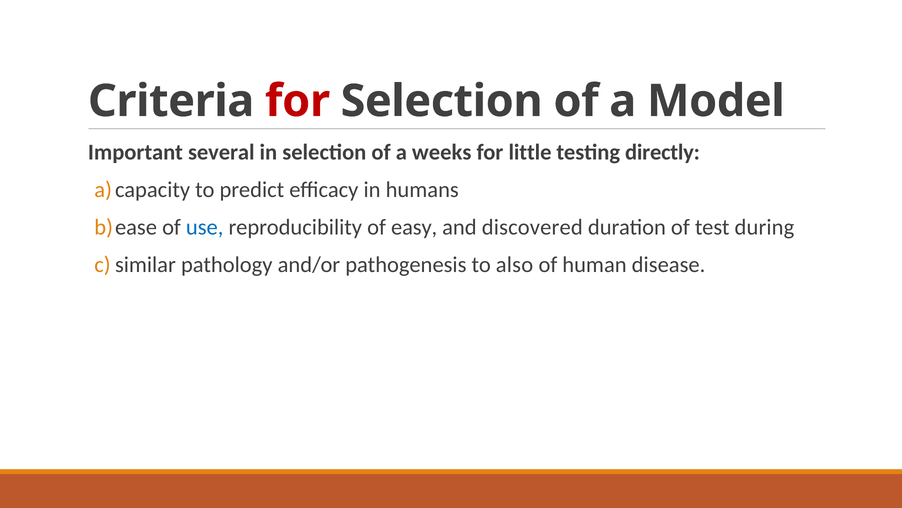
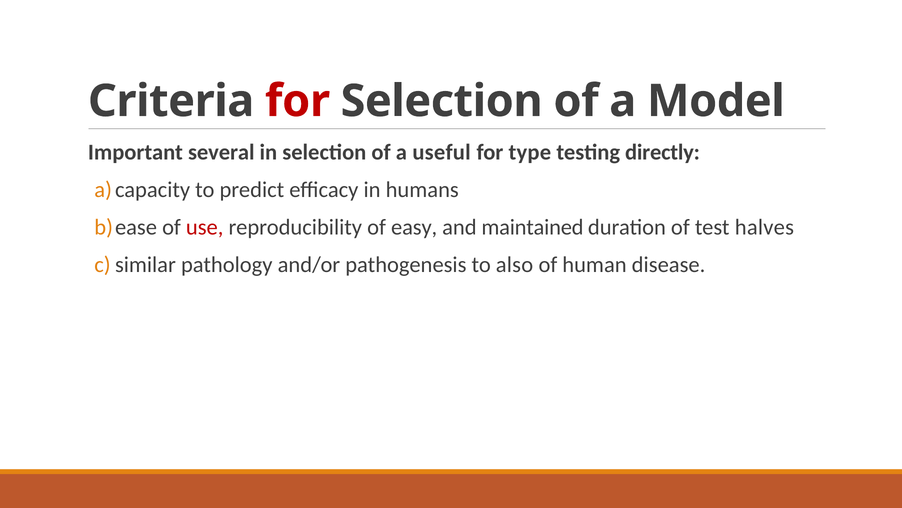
weeks: weeks -> useful
little: little -> type
use colour: blue -> red
discovered: discovered -> maintained
during: during -> halves
